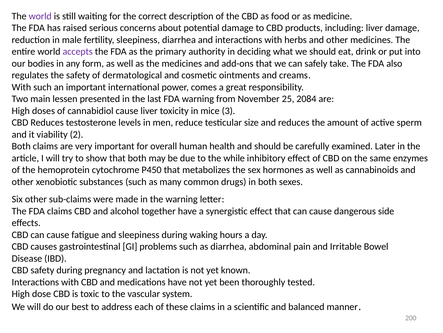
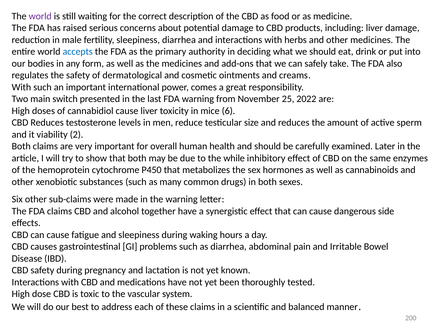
accepts colour: purple -> blue
lessen: lessen -> switch
2084: 2084 -> 2022
3: 3 -> 6
